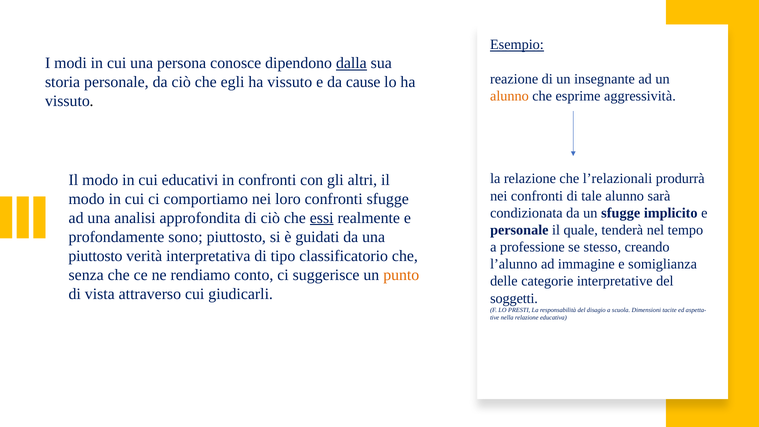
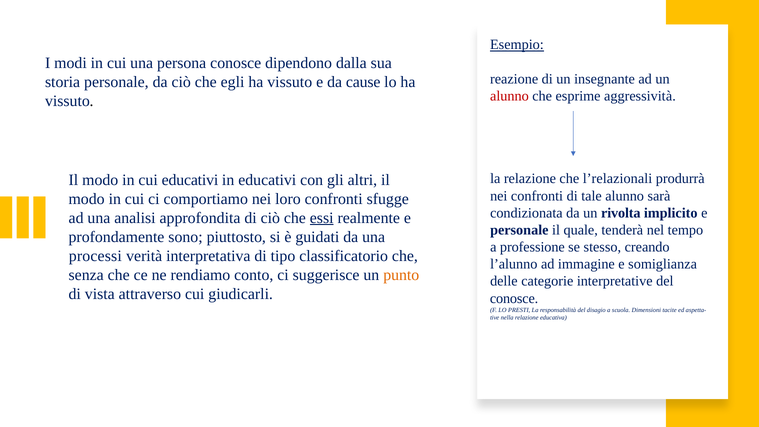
dalla underline: present -> none
alunno at (509, 96) colour: orange -> red
in confronti: confronti -> educativi
un sfugge: sfugge -> rivolta
piuttosto at (95, 256): piuttosto -> processi
soggetti at (514, 298): soggetti -> conosce
